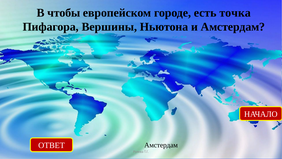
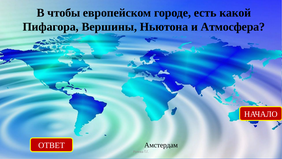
точка: точка -> какой
и Амстердам: Амстердам -> Атмосфера
